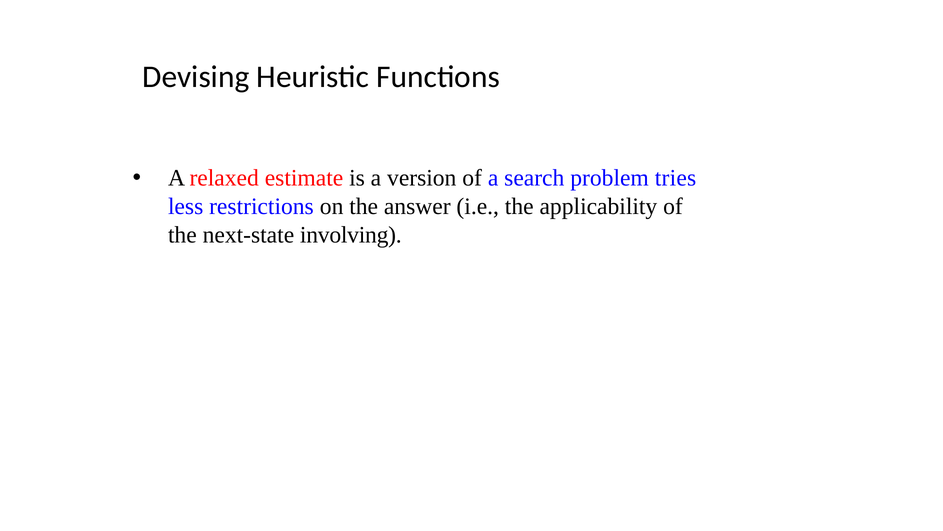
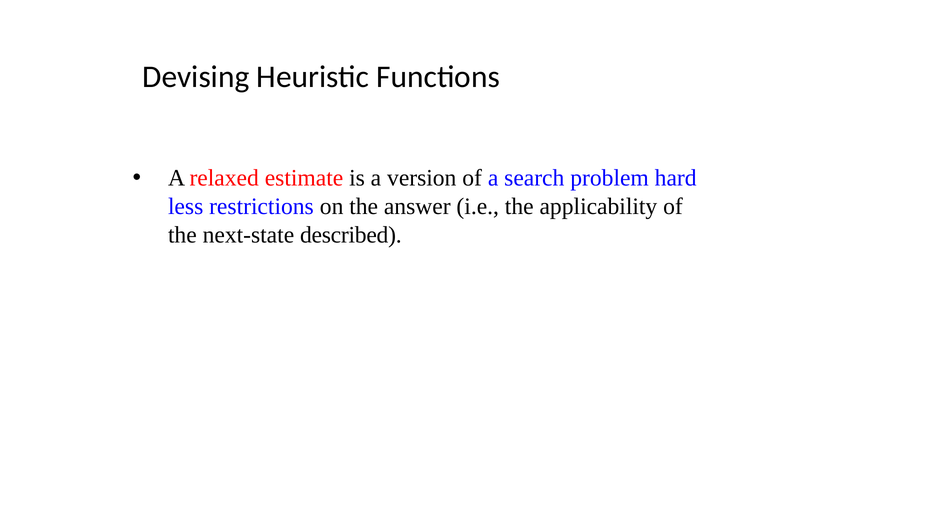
tries: tries -> hard
involving: involving -> described
